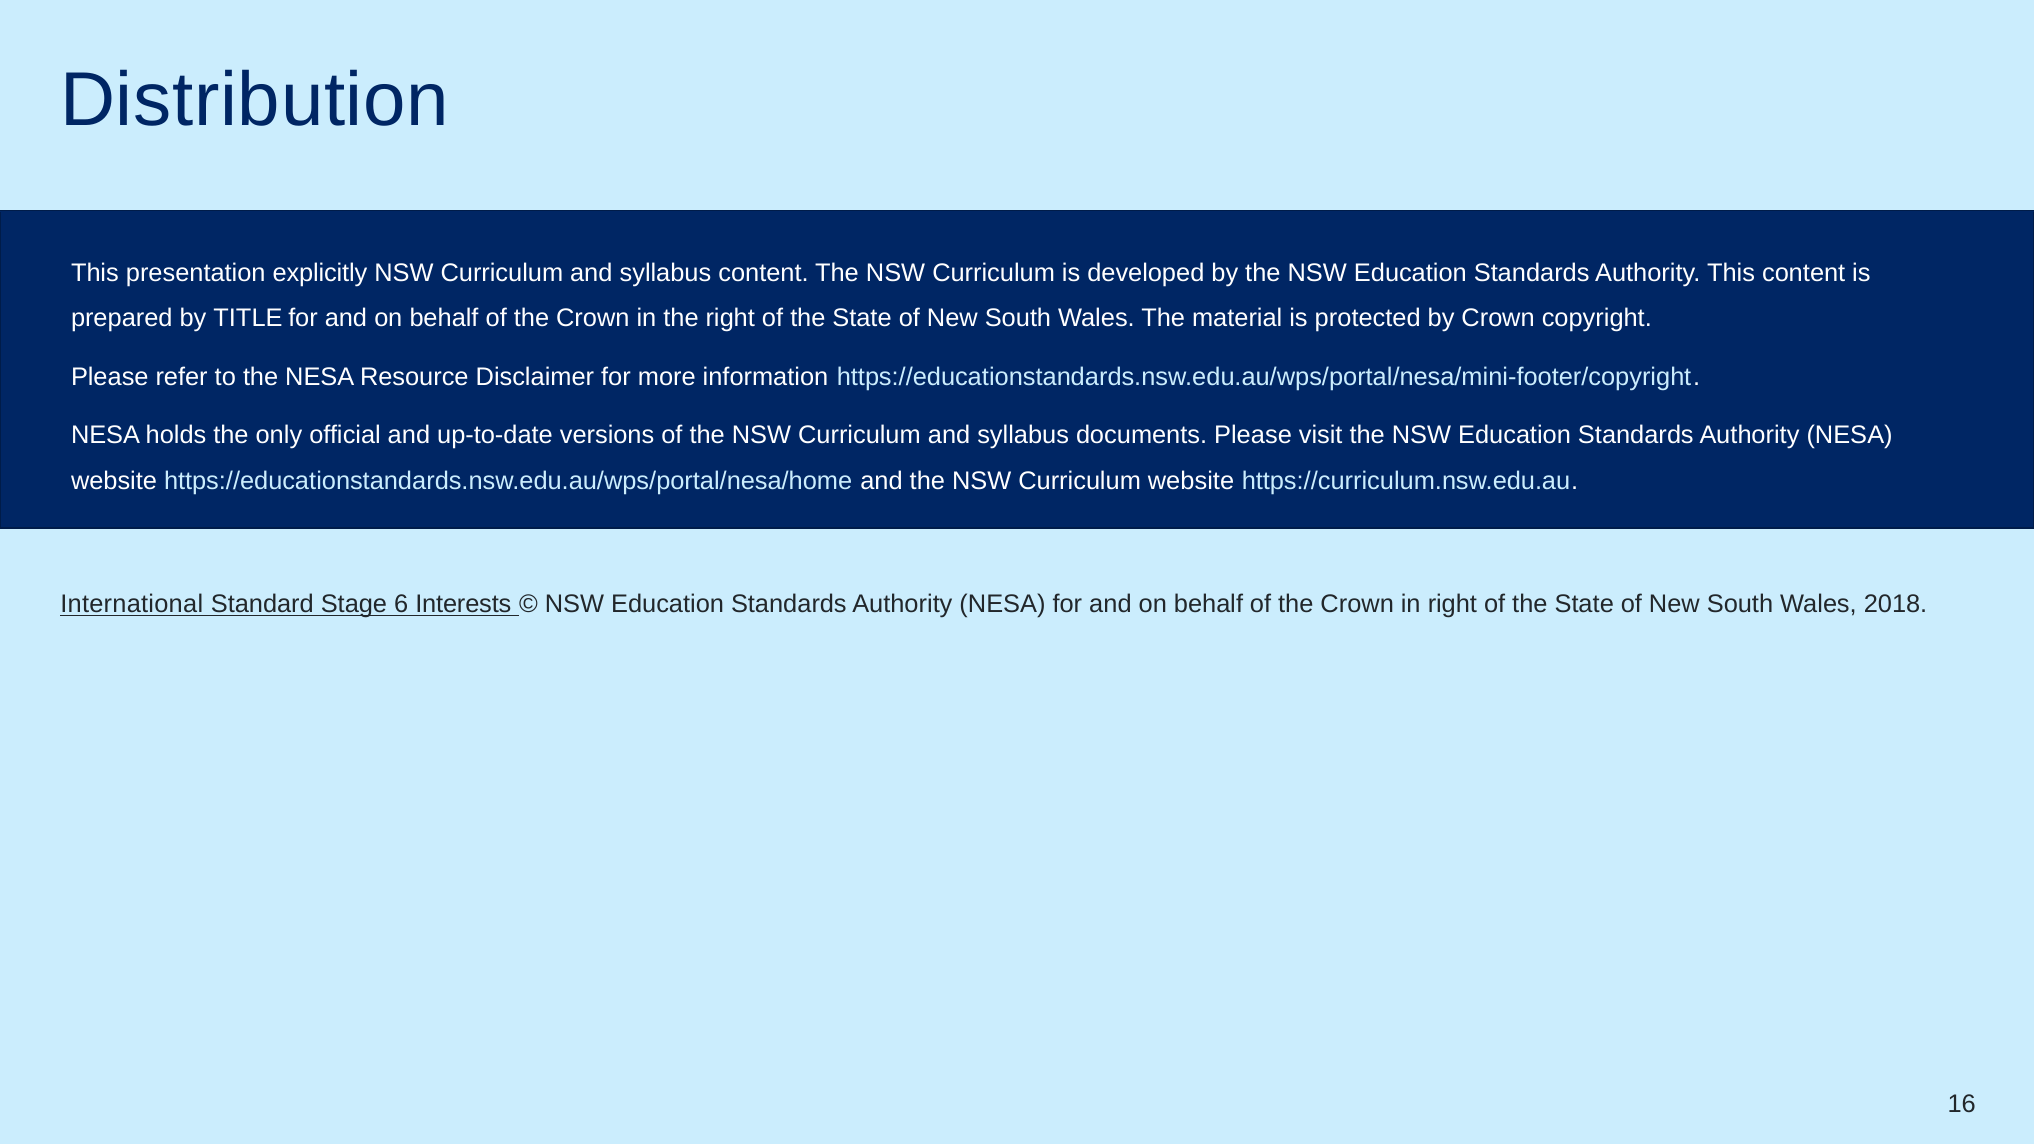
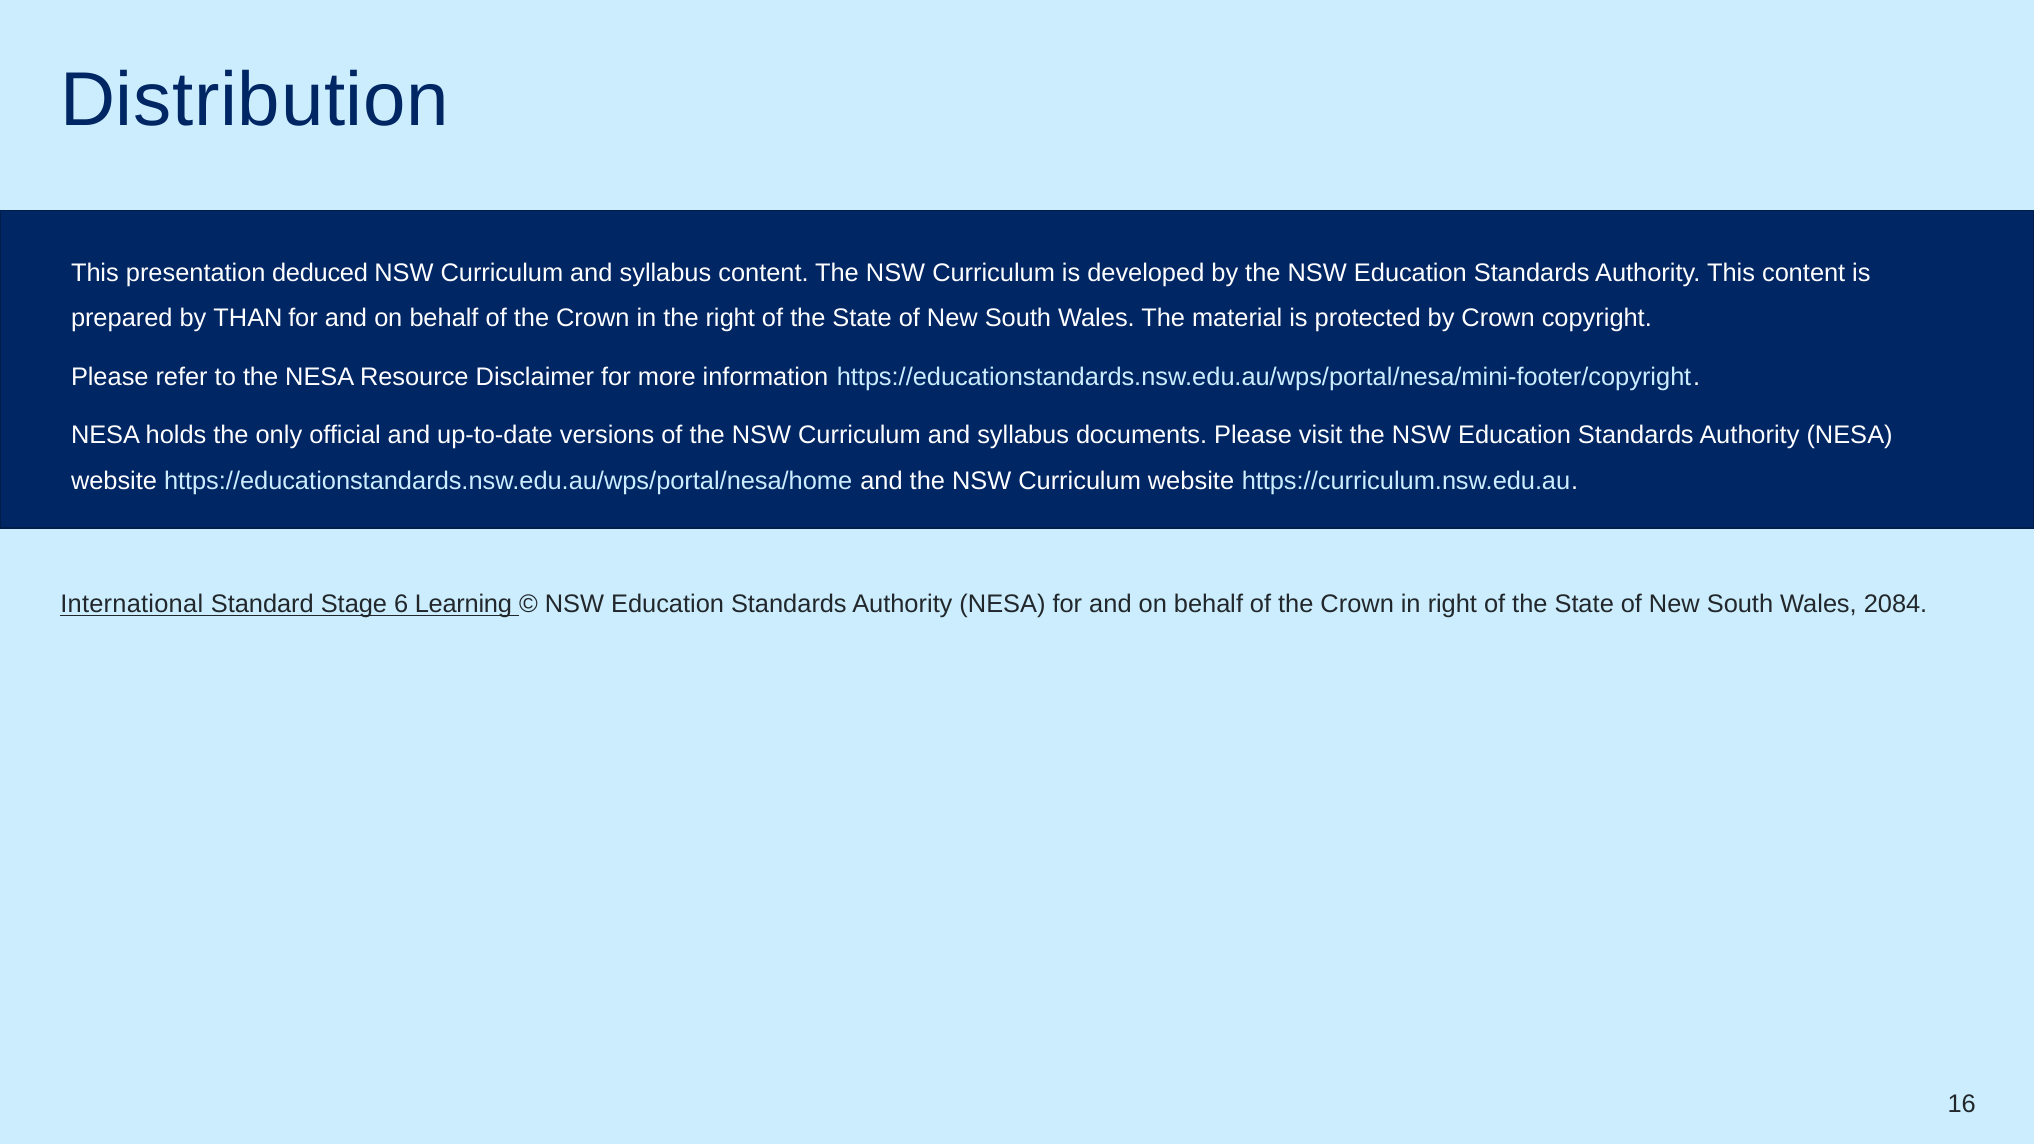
explicitly: explicitly -> deduced
TITLE: TITLE -> THAN
Interests: Interests -> Learning
2018: 2018 -> 2084
